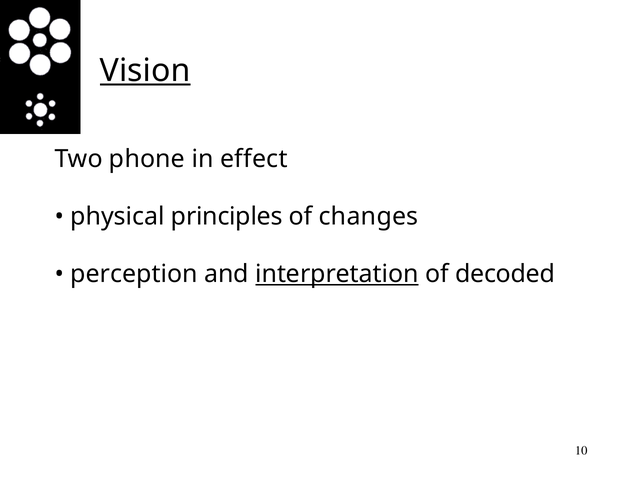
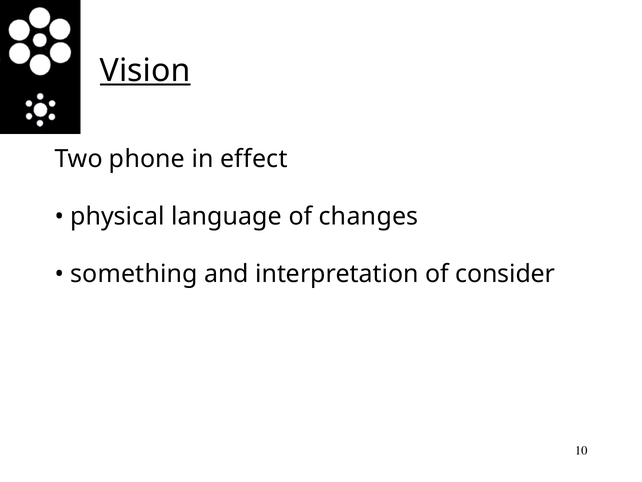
principles: principles -> language
perception: perception -> something
interpretation underline: present -> none
decoded: decoded -> consider
